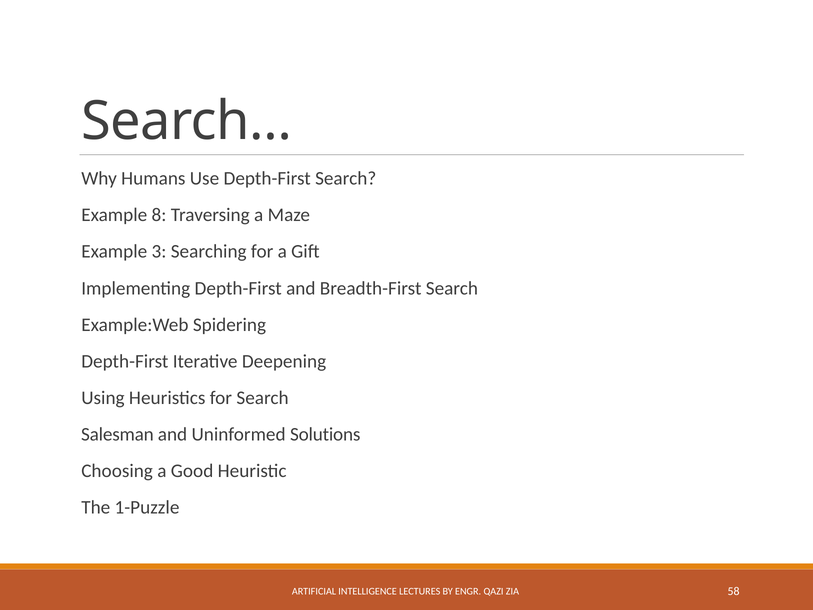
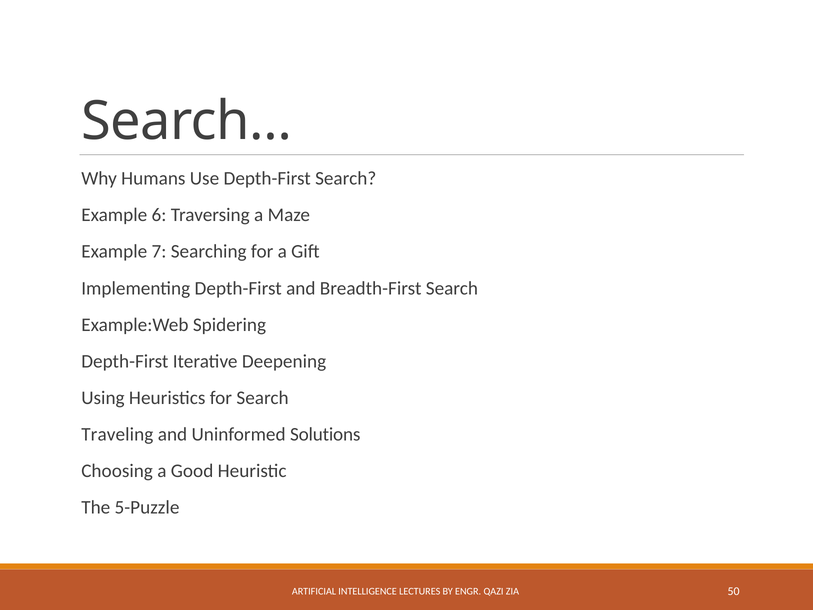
8: 8 -> 6
3: 3 -> 7
Salesman: Salesman -> Traveling
1-Puzzle: 1-Puzzle -> 5-Puzzle
58: 58 -> 50
